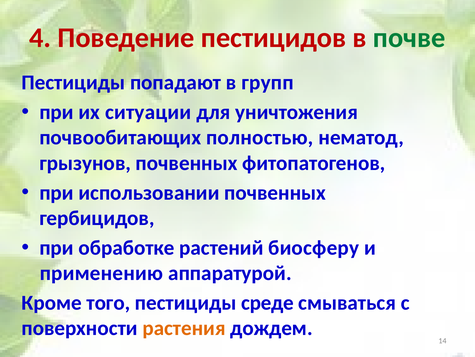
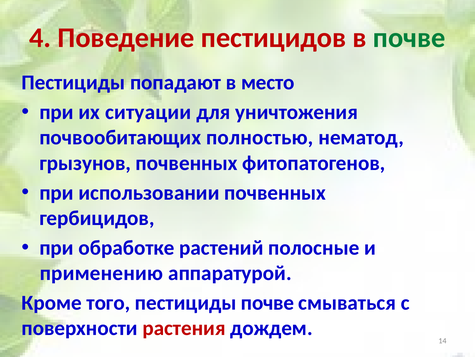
групп: групп -> место
биосферу: биосферу -> полосные
пестициды среде: среде -> почве
растения colour: orange -> red
